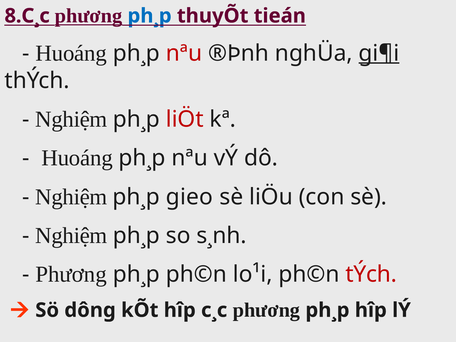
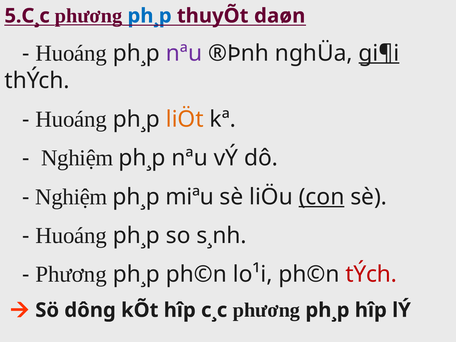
8.C¸c: 8.C¸c -> 5.C¸c
tieán: tieán -> daøn
nªu at (184, 53) colour: red -> purple
Nghiệm at (71, 119): Nghiệm -> Huoáng
liÖt colour: red -> orange
Huoáng at (77, 158): Huoáng -> Nghiệm
gieo: gieo -> miªu
con underline: none -> present
Nghiệm at (71, 236): Nghiệm -> Huoáng
